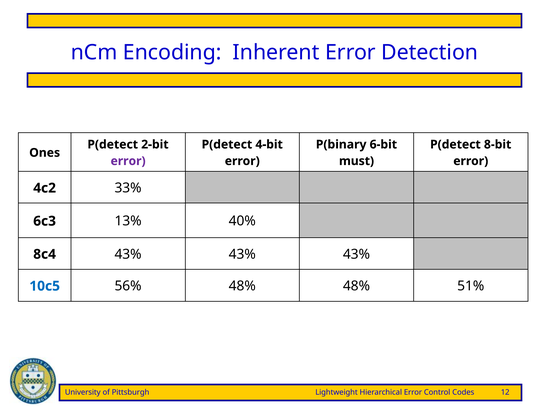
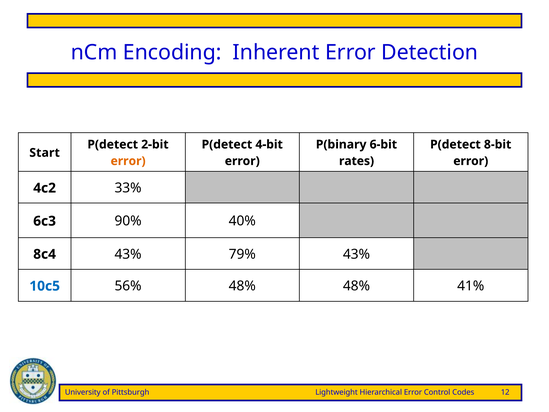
Ones: Ones -> Start
error at (128, 161) colour: purple -> orange
must: must -> rates
13%: 13% -> 90%
8c4 43% 43%: 43% -> 79%
51%: 51% -> 41%
